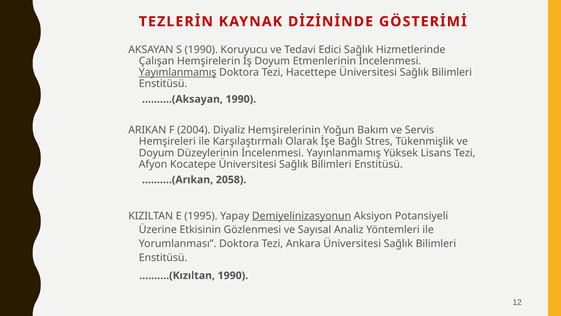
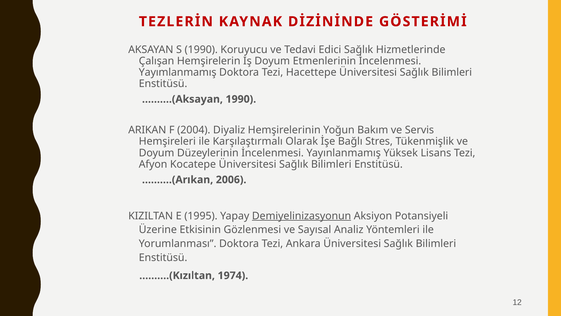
Yayımlanmamış underline: present -> none
2058: 2058 -> 2006
……….(Kızıltan 1990: 1990 -> 1974
